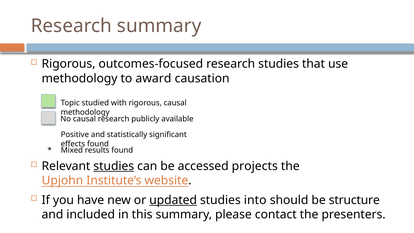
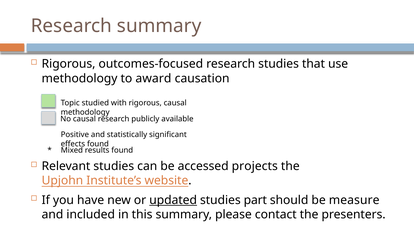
studies at (114, 166) underline: present -> none
into: into -> part
structure: structure -> measure
